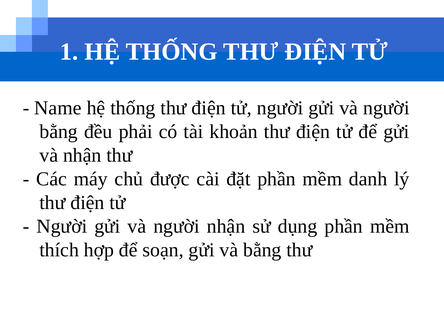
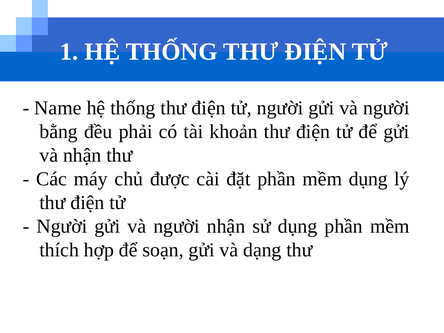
mềm danh: danh -> dụng
và bằng: bằng -> dạng
